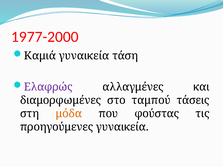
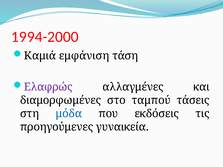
1977-2000: 1977-2000 -> 1994-2000
Καμιά γυναικεία: γυναικεία -> εμφάνιση
μόδα colour: orange -> blue
φούστας: φούστας -> εκδόσεις
